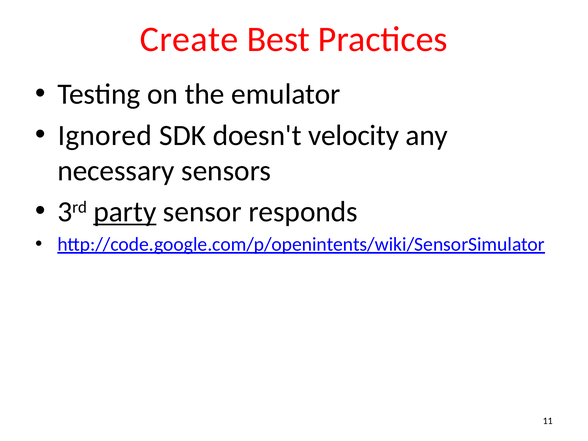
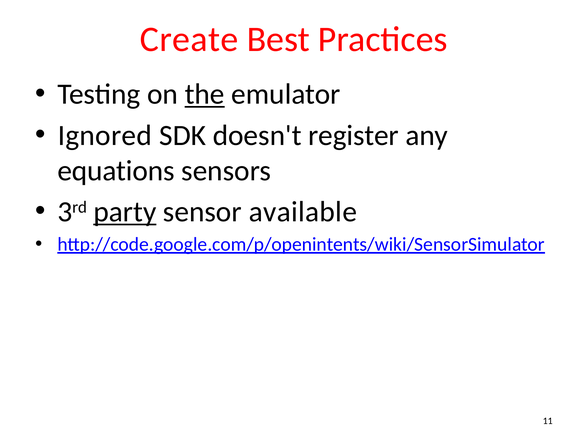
the underline: none -> present
velocity: velocity -> register
necessary: necessary -> equations
responds: responds -> available
